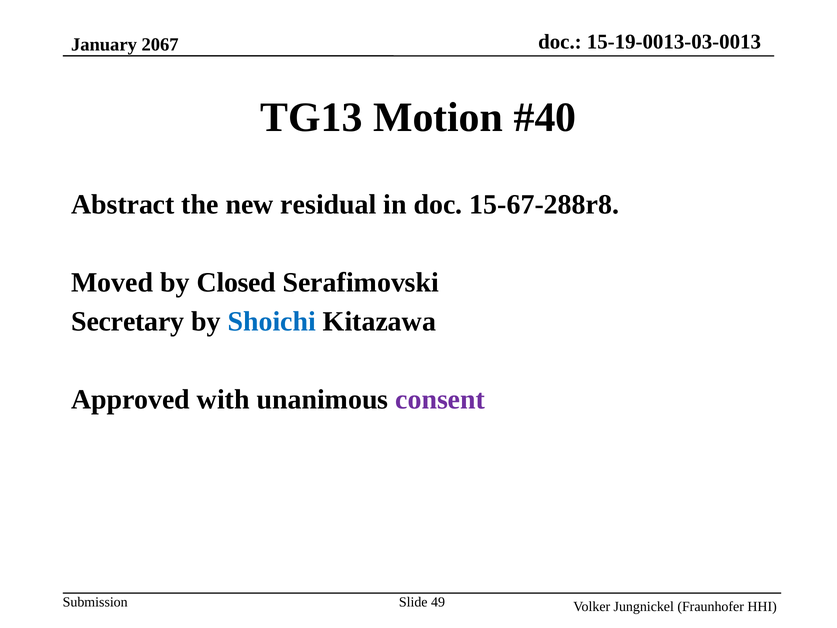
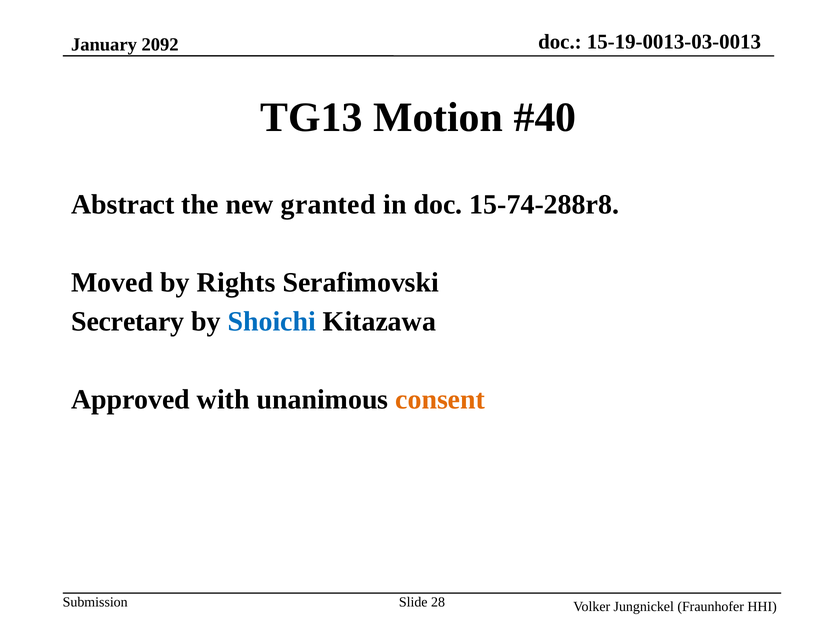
2067: 2067 -> 2092
residual: residual -> granted
15-67-288r8: 15-67-288r8 -> 15-74-288r8
Closed: Closed -> Rights
consent colour: purple -> orange
49: 49 -> 28
